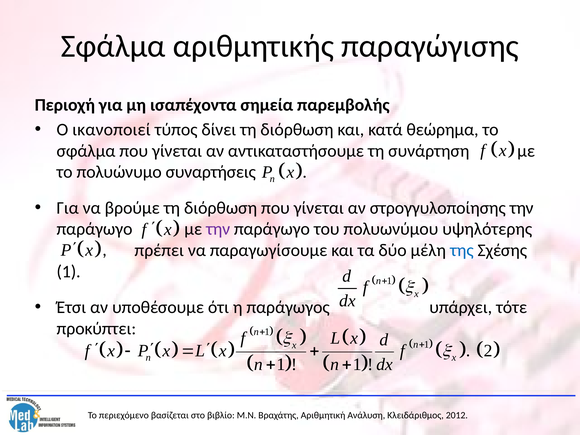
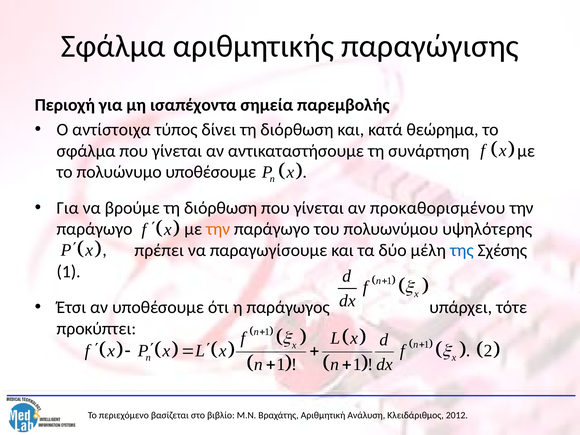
ικανοποιεί: ικανοποιεί -> αντίστοιχα
πολυώνυμο συναρτήσεις: συναρτήσεις -> υποθέσουμε
στρογγυλοποίησης: στρογγυλοποίησης -> προκαθορισμένου
την at (218, 229) colour: purple -> orange
